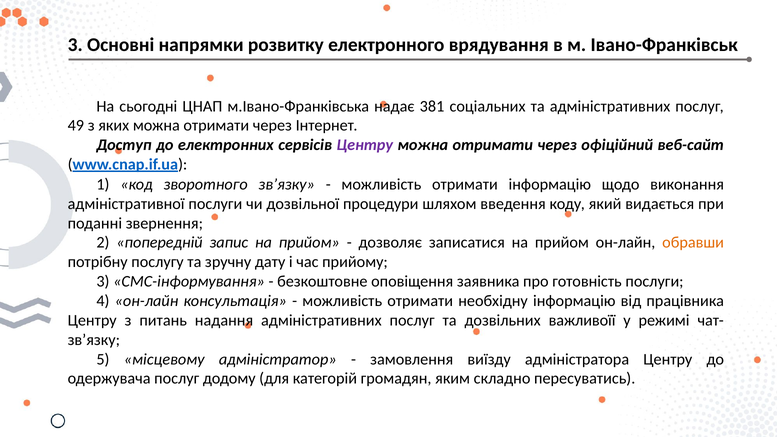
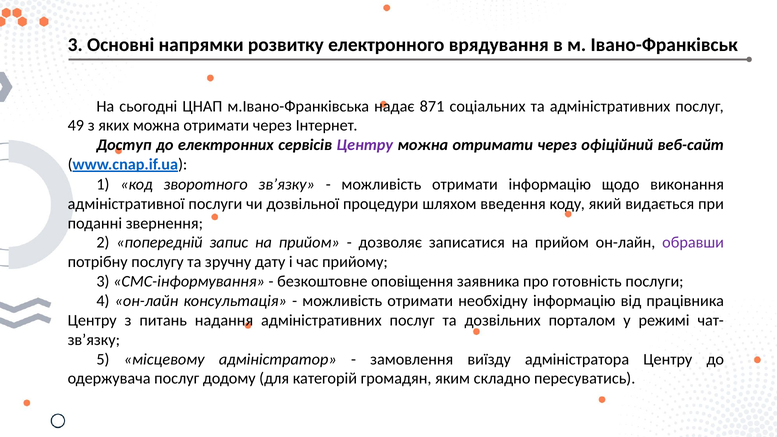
381: 381 -> 871
обравши colour: orange -> purple
важливоїї: важливоїї -> порталом
